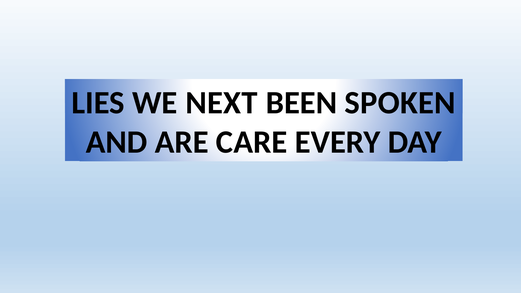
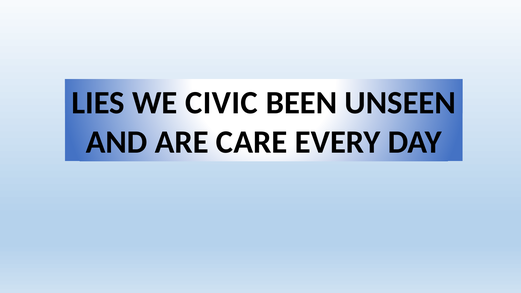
NEXT: NEXT -> CIVIC
SPOKEN: SPOKEN -> UNSEEN
